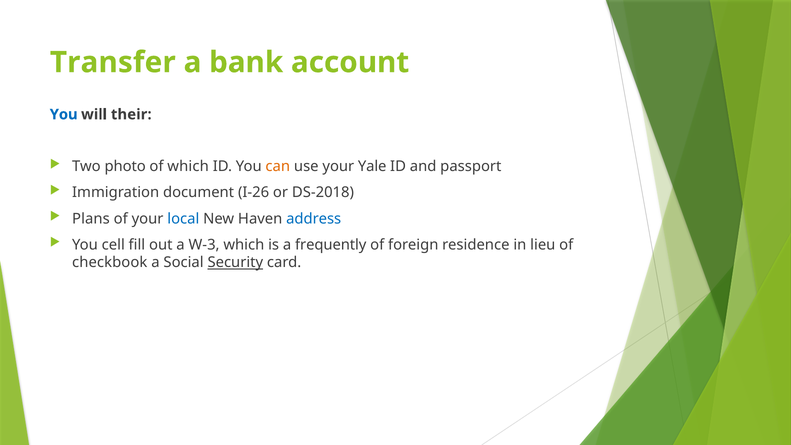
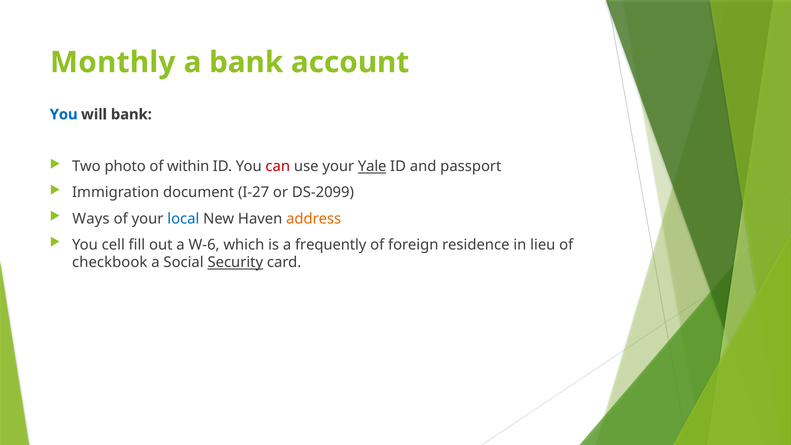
Transfer: Transfer -> Monthly
will their: their -> bank
of which: which -> within
can colour: orange -> red
Yale underline: none -> present
I-26: I-26 -> I-27
DS-2018: DS-2018 -> DS-2099
Plans: Plans -> Ways
address colour: blue -> orange
W-3: W-3 -> W-6
